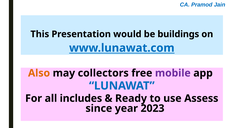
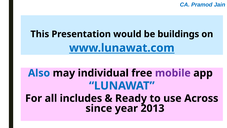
Also colour: orange -> blue
collectors: collectors -> individual
Assess: Assess -> Across
2023: 2023 -> 2013
